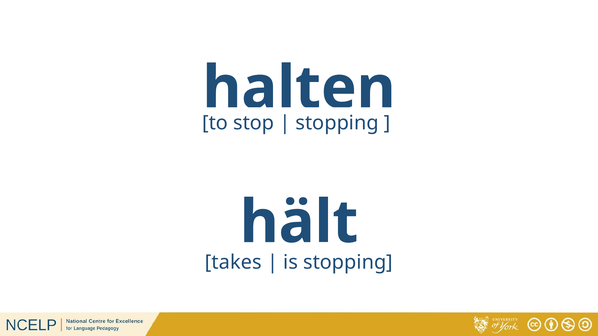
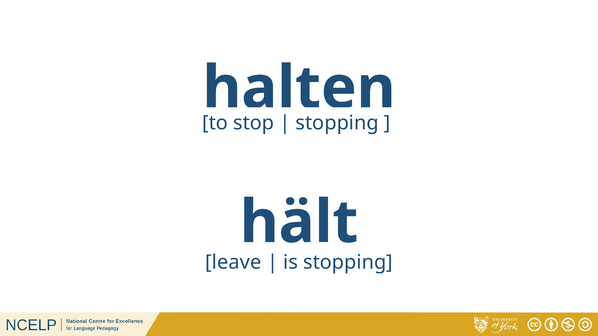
takes: takes -> leave
